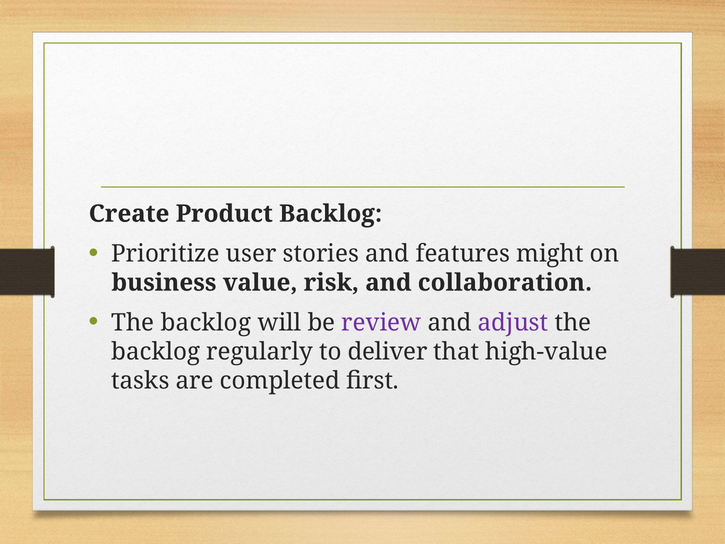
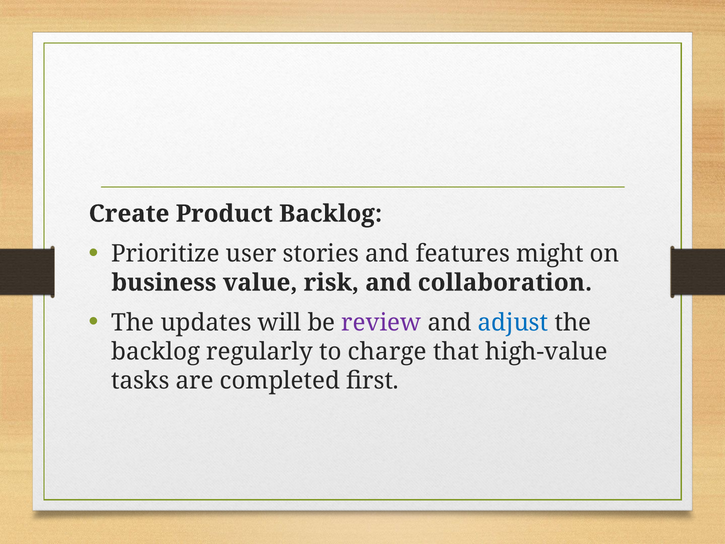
backlog at (206, 322): backlog -> updates
adjust colour: purple -> blue
deliver: deliver -> charge
